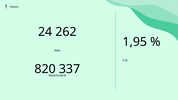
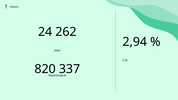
1,95: 1,95 -> 2,94
